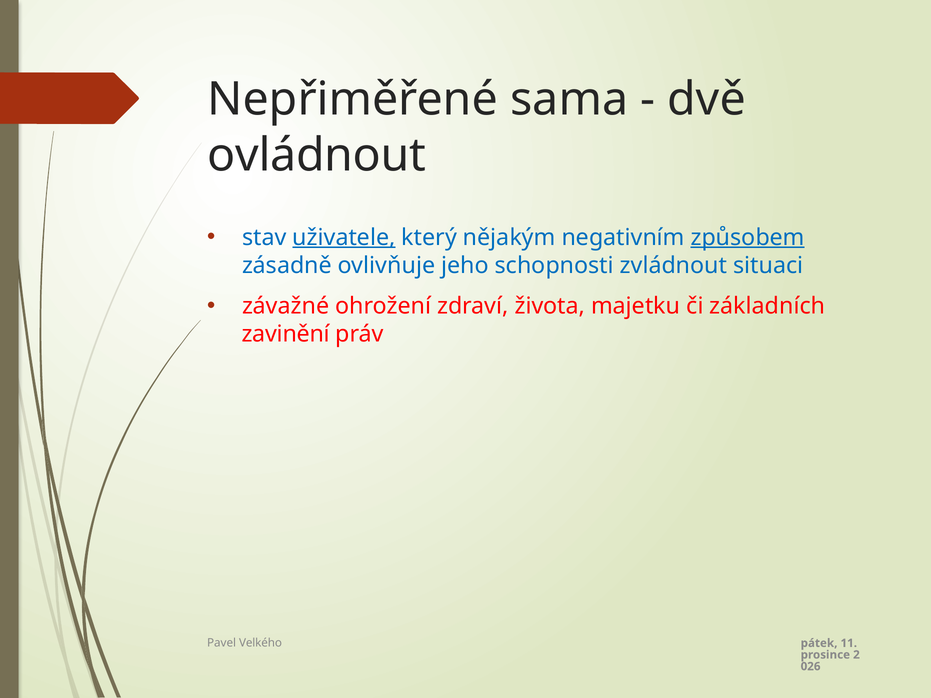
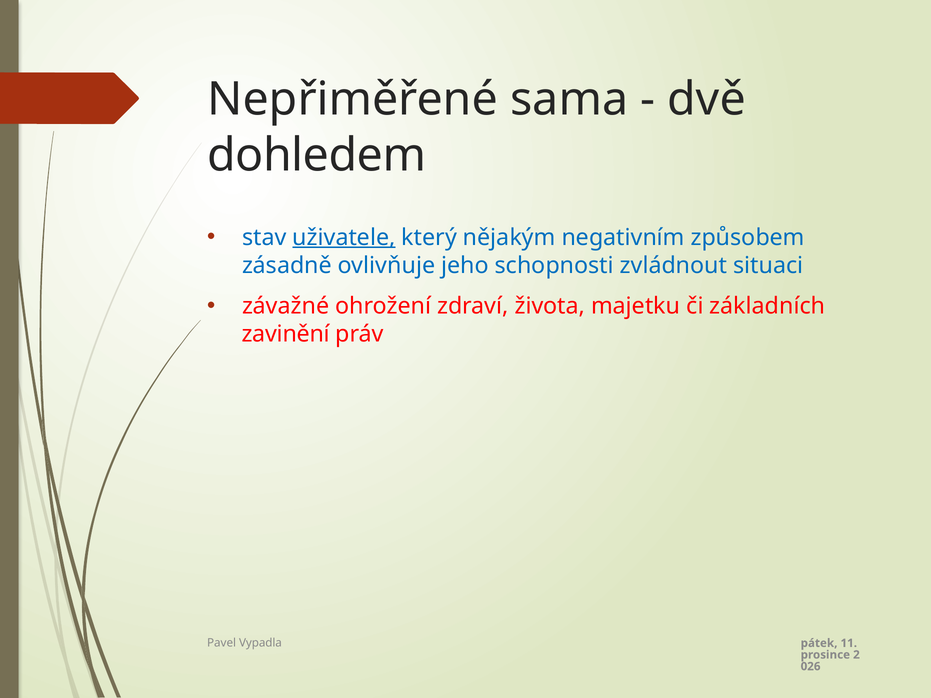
ovládnout: ovládnout -> dohledem
způsobem underline: present -> none
Velkého: Velkého -> Vypadla
